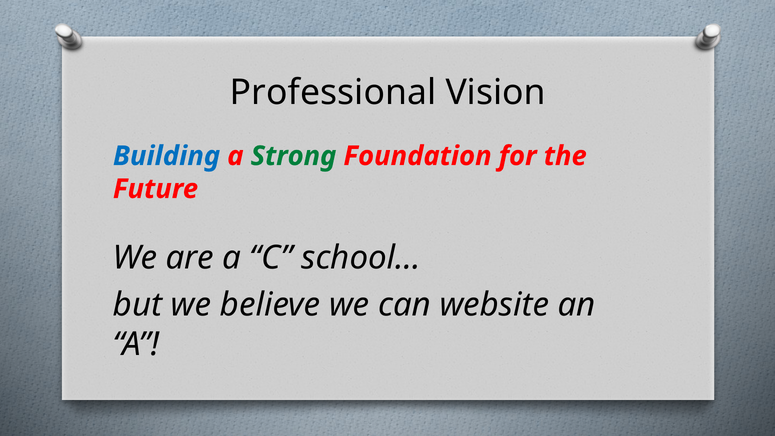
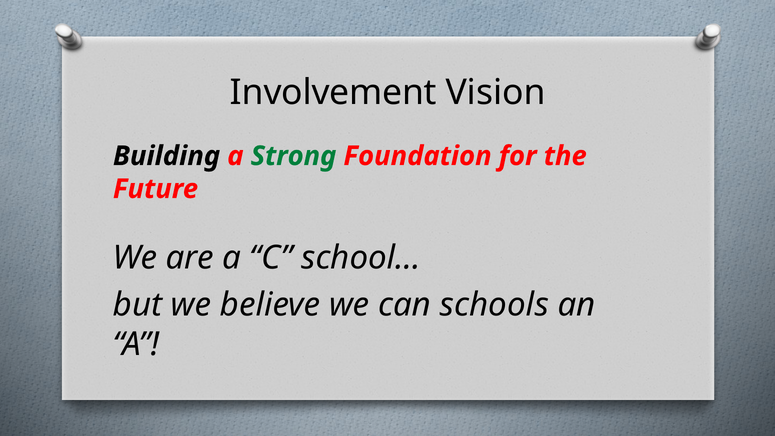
Professional: Professional -> Involvement
Building colour: blue -> black
website: website -> schools
